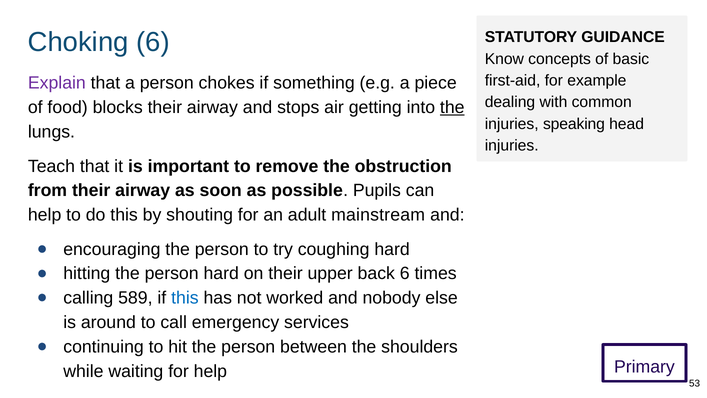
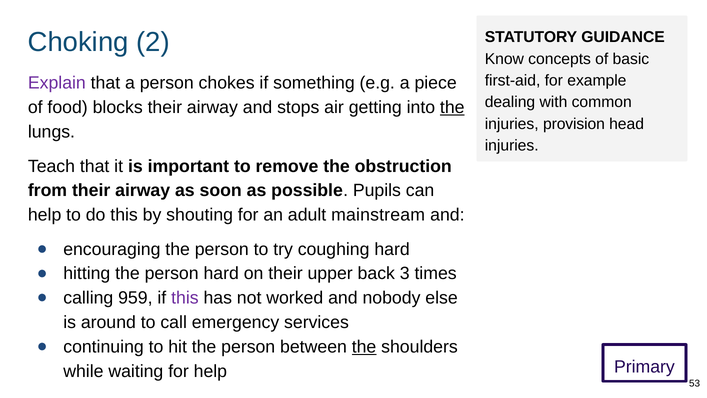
Choking 6: 6 -> 2
speaking: speaking -> provision
back 6: 6 -> 3
589: 589 -> 959
this at (185, 298) colour: blue -> purple
the at (364, 347) underline: none -> present
